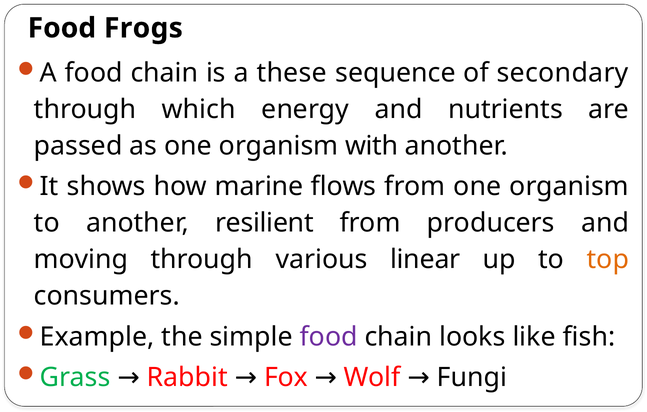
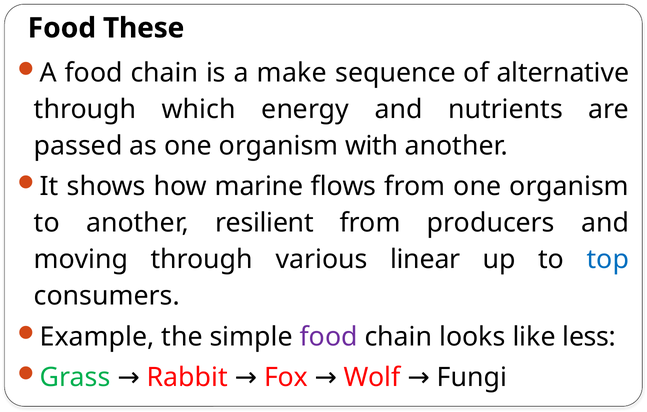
Frogs: Frogs -> These
these: these -> make
secondary: secondary -> alternative
top colour: orange -> blue
fish: fish -> less
